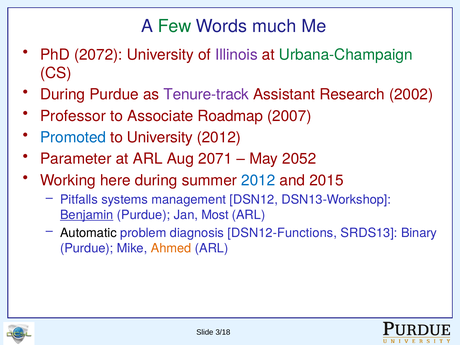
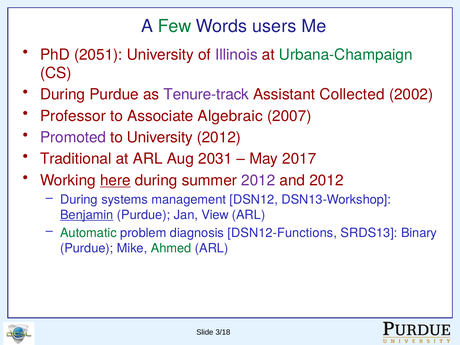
much: much -> users
2072: 2072 -> 2051
Research: Research -> Collected
Roadmap: Roadmap -> Algebraic
Promoted colour: blue -> purple
Parameter: Parameter -> Traditional
2071: 2071 -> 2031
2052: 2052 -> 2017
here underline: none -> present
2012 at (258, 180) colour: blue -> purple
and 2015: 2015 -> 2012
Pitfalls at (79, 200): Pitfalls -> During
Most: Most -> View
Automatic colour: black -> green
Ahmed colour: orange -> green
